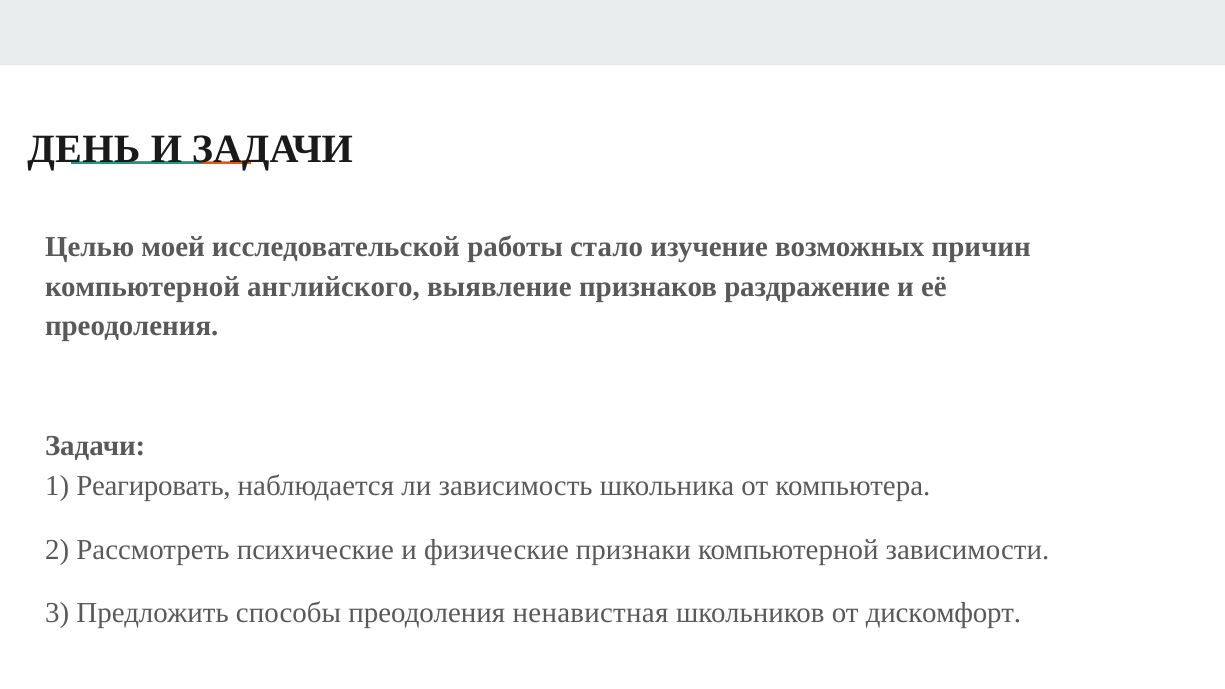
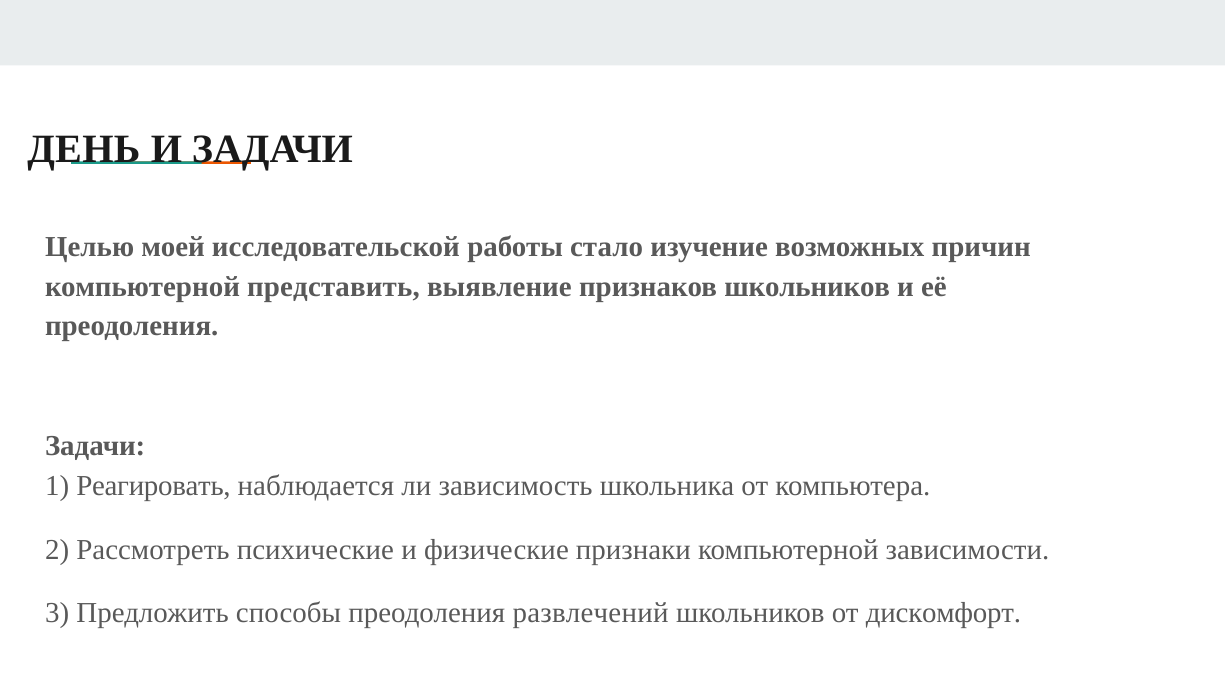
английского: английского -> представить
признаков раздражение: раздражение -> школьников
ненавистная: ненавистная -> развлечений
